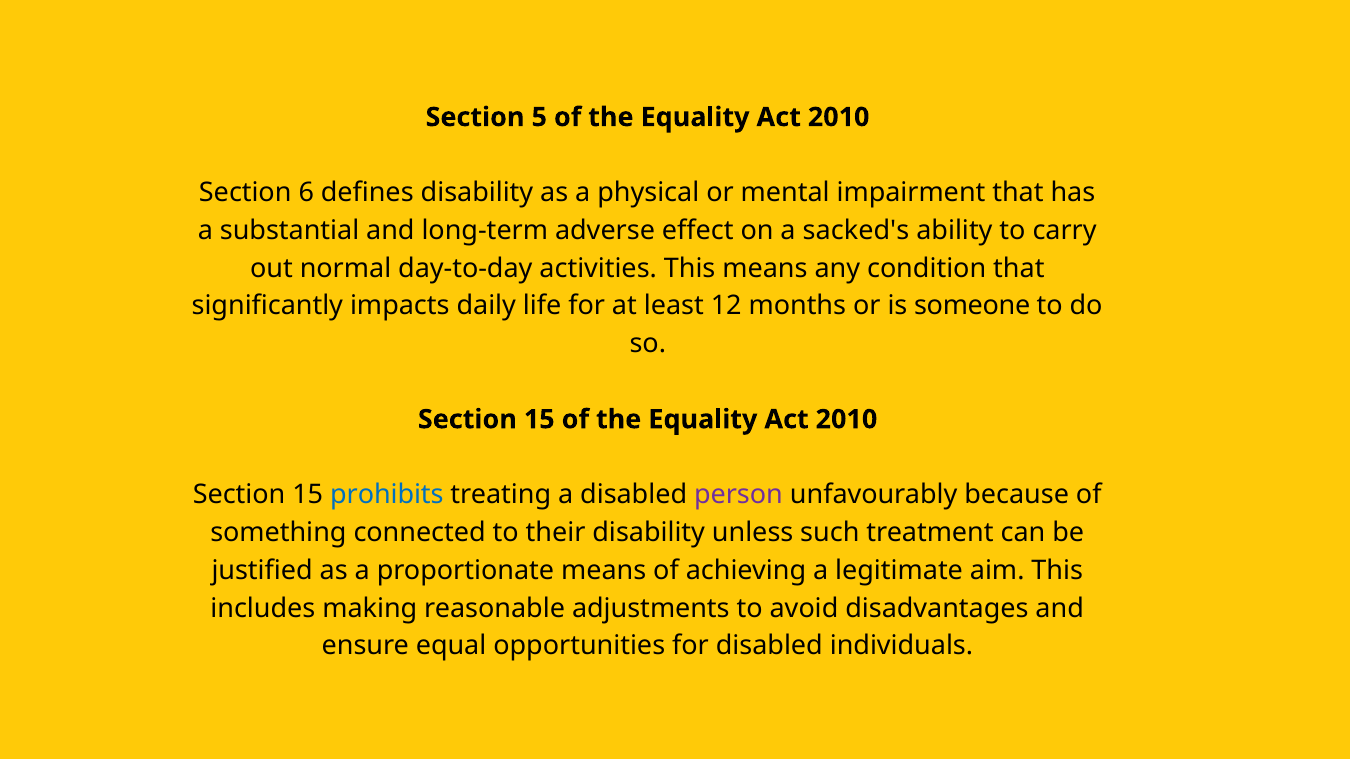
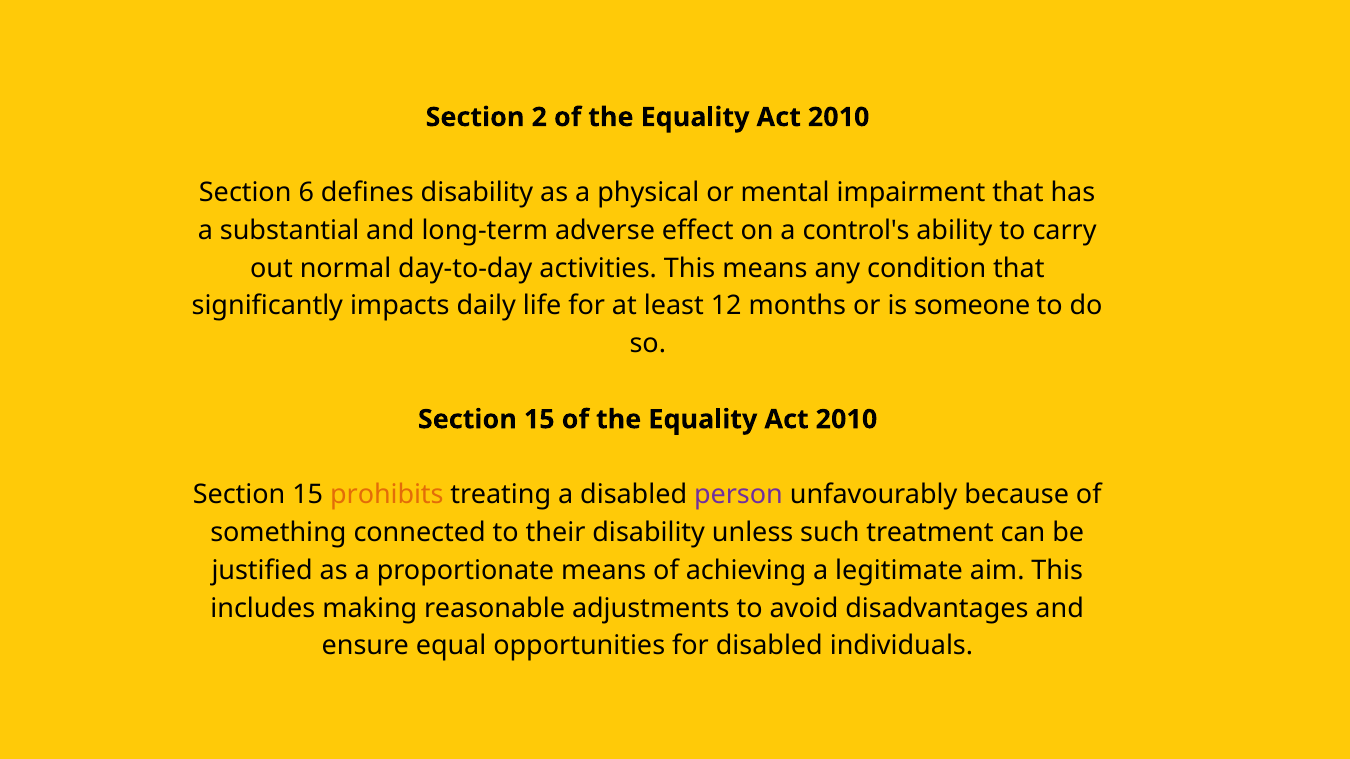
5: 5 -> 2
sacked's: sacked's -> control's
prohibits colour: blue -> orange
